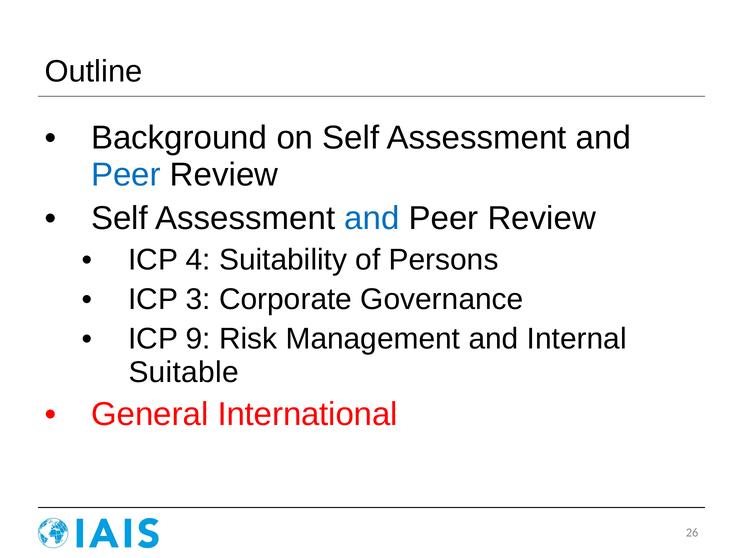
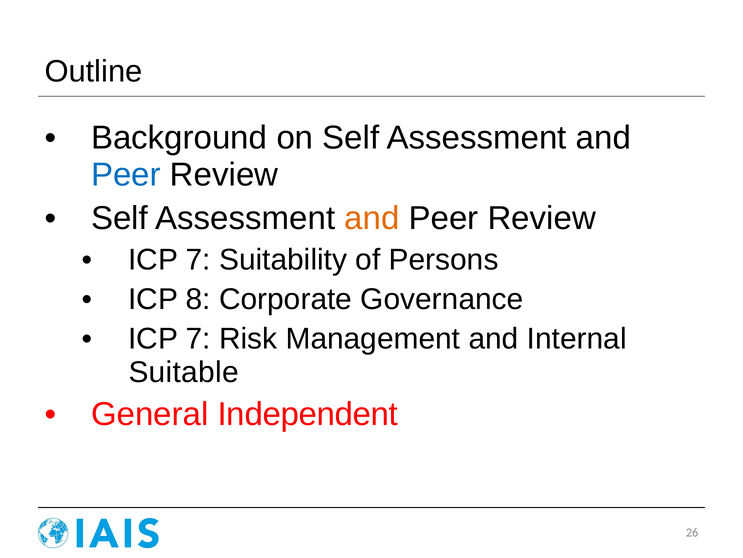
and at (372, 218) colour: blue -> orange
4 at (198, 259): 4 -> 7
3: 3 -> 8
9 at (198, 338): 9 -> 7
International: International -> Independent
